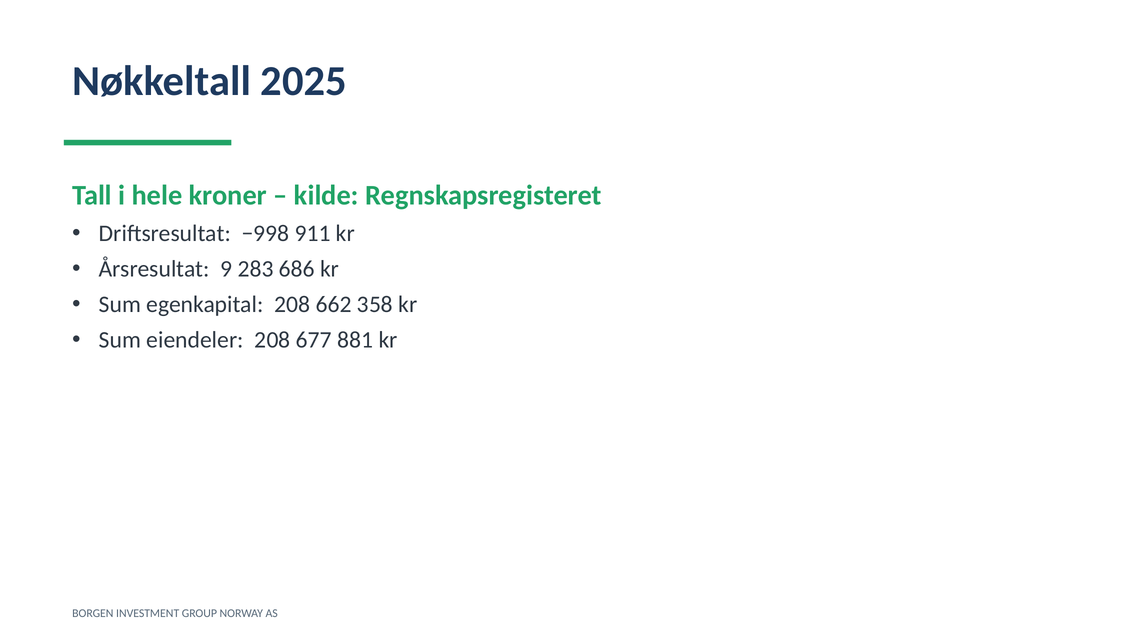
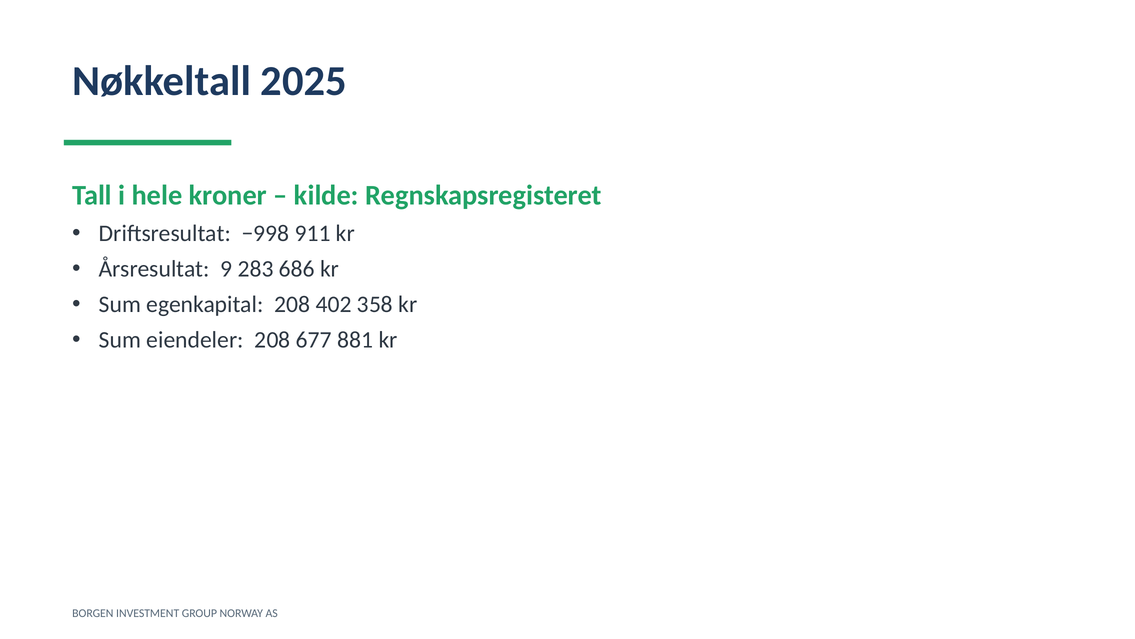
662: 662 -> 402
